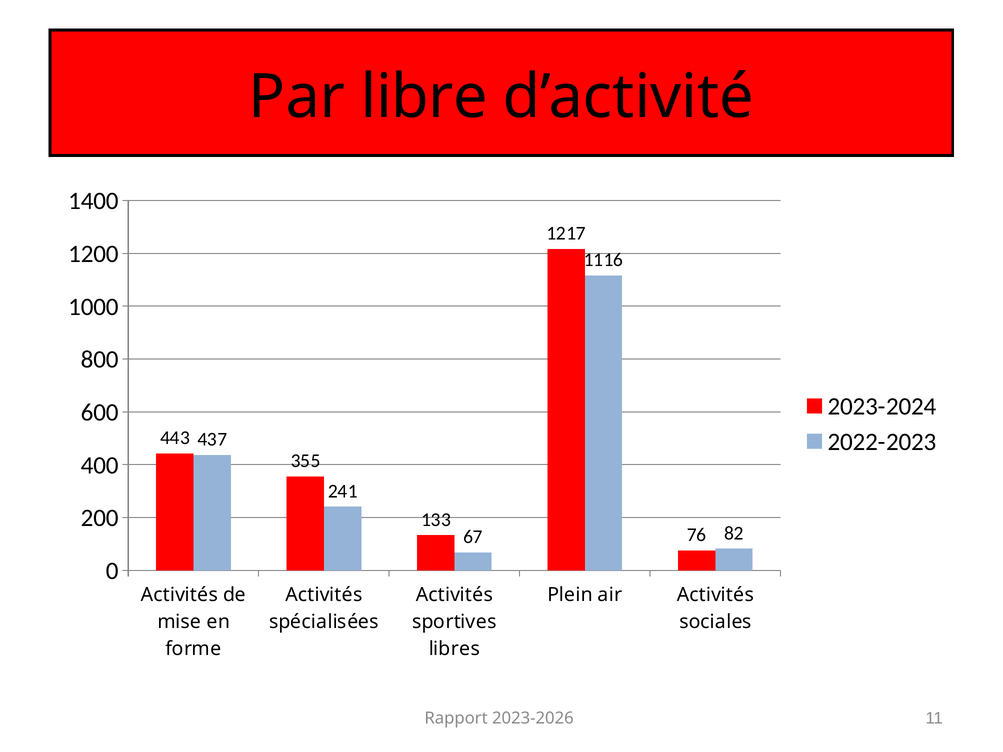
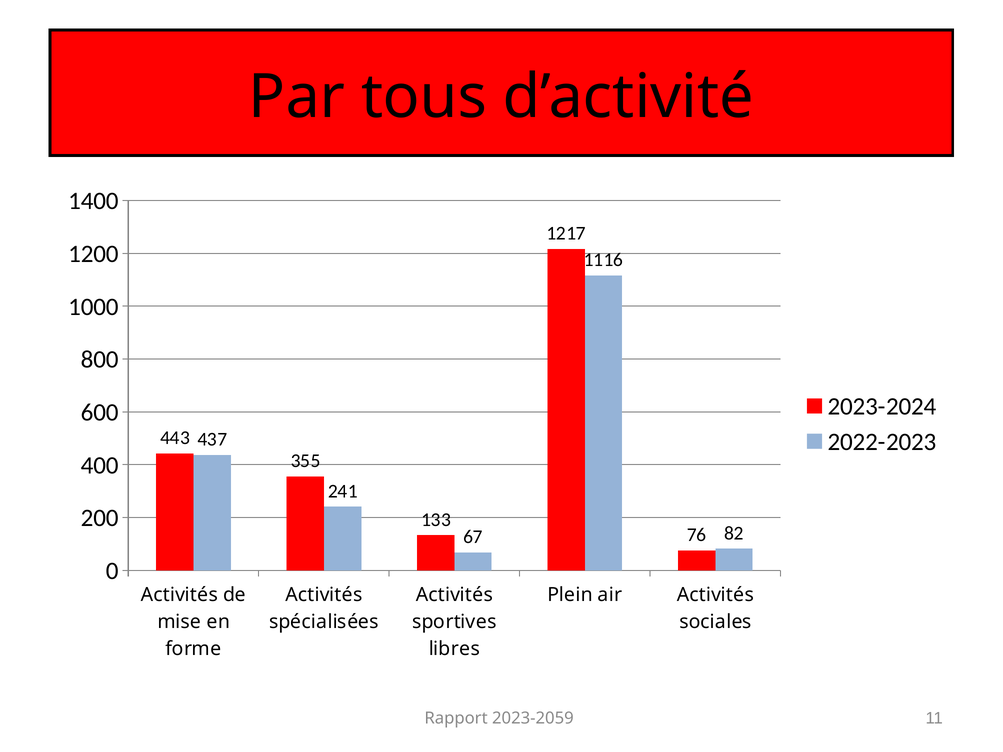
libre: libre -> tous
2023-2026: 2023-2026 -> 2023-2059
